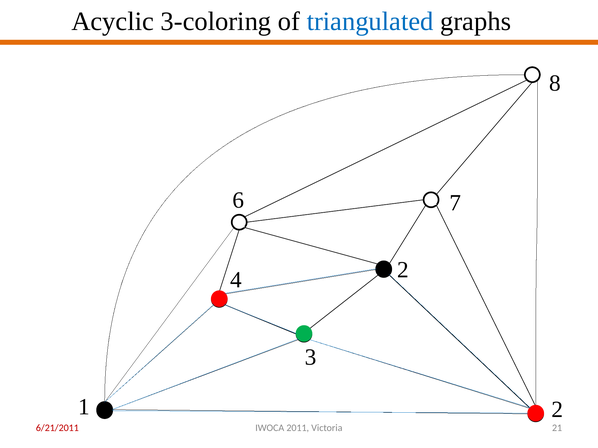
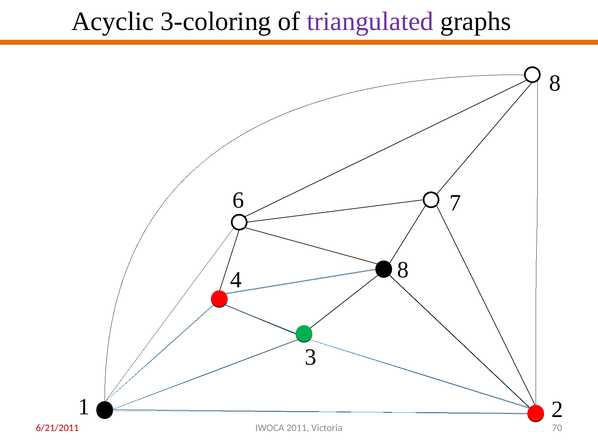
triangulated colour: blue -> purple
4 2: 2 -> 8
21: 21 -> 70
